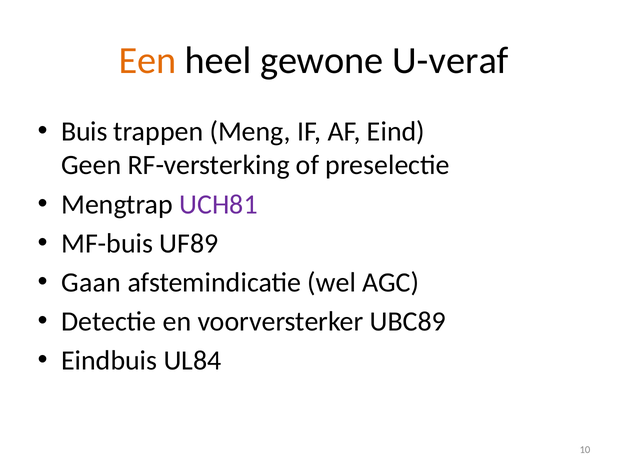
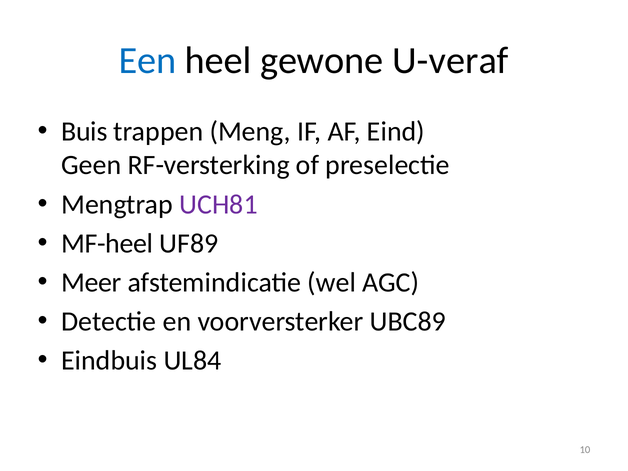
Een colour: orange -> blue
MF-buis: MF-buis -> MF-heel
Gaan: Gaan -> Meer
